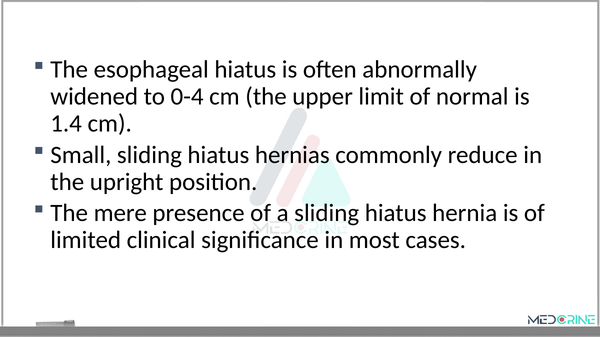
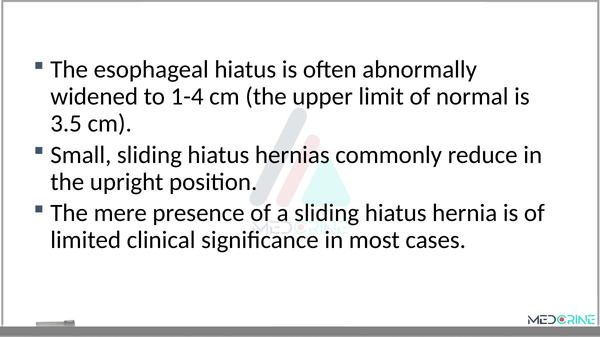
0-4: 0-4 -> 1-4
1.4: 1.4 -> 3.5
